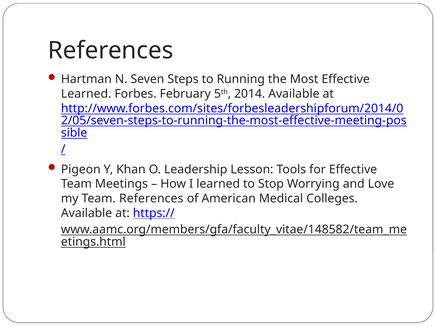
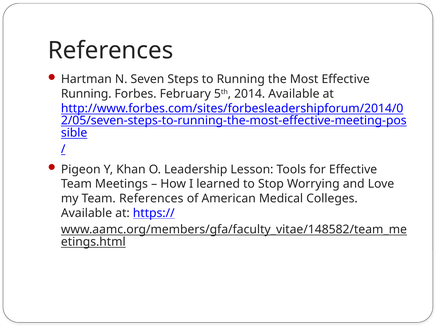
Learned at (86, 94): Learned -> Running
